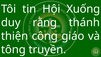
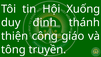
rằng: rằng -> đinh
